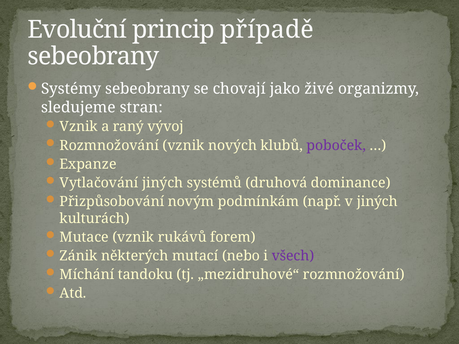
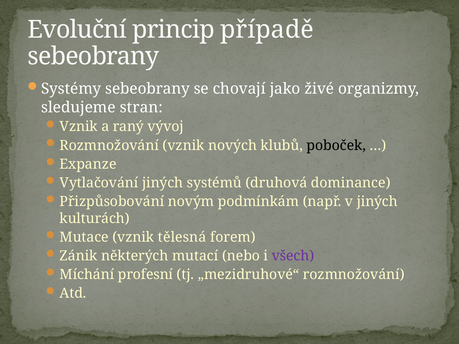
poboček colour: purple -> black
rukávů: rukávů -> tělesná
tandoku: tandoku -> profesní
